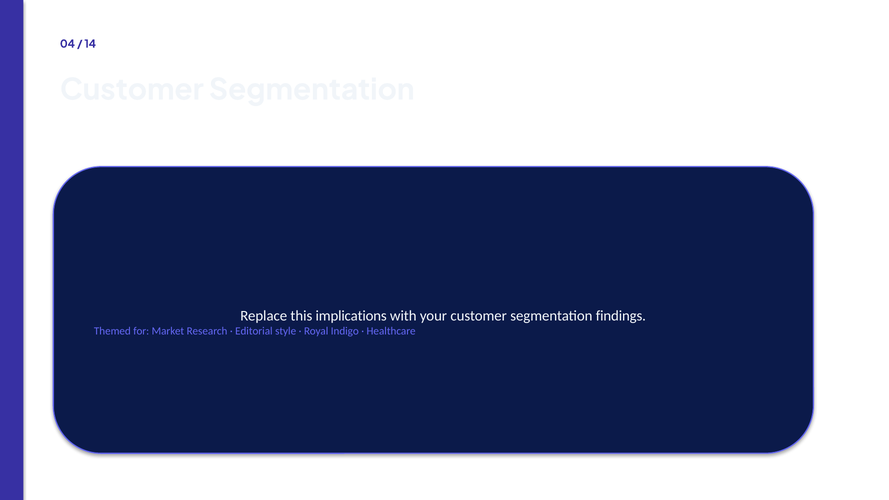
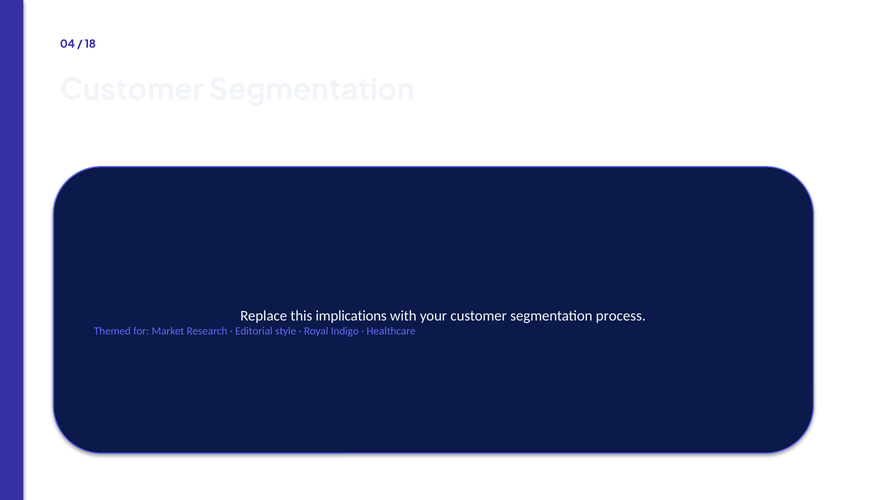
14: 14 -> 18
findings: findings -> process
